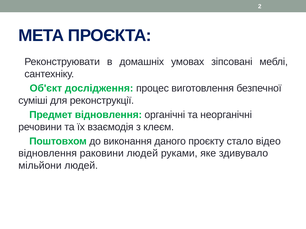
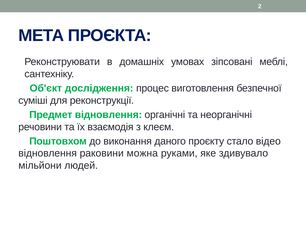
раковини людей: людей -> можна
